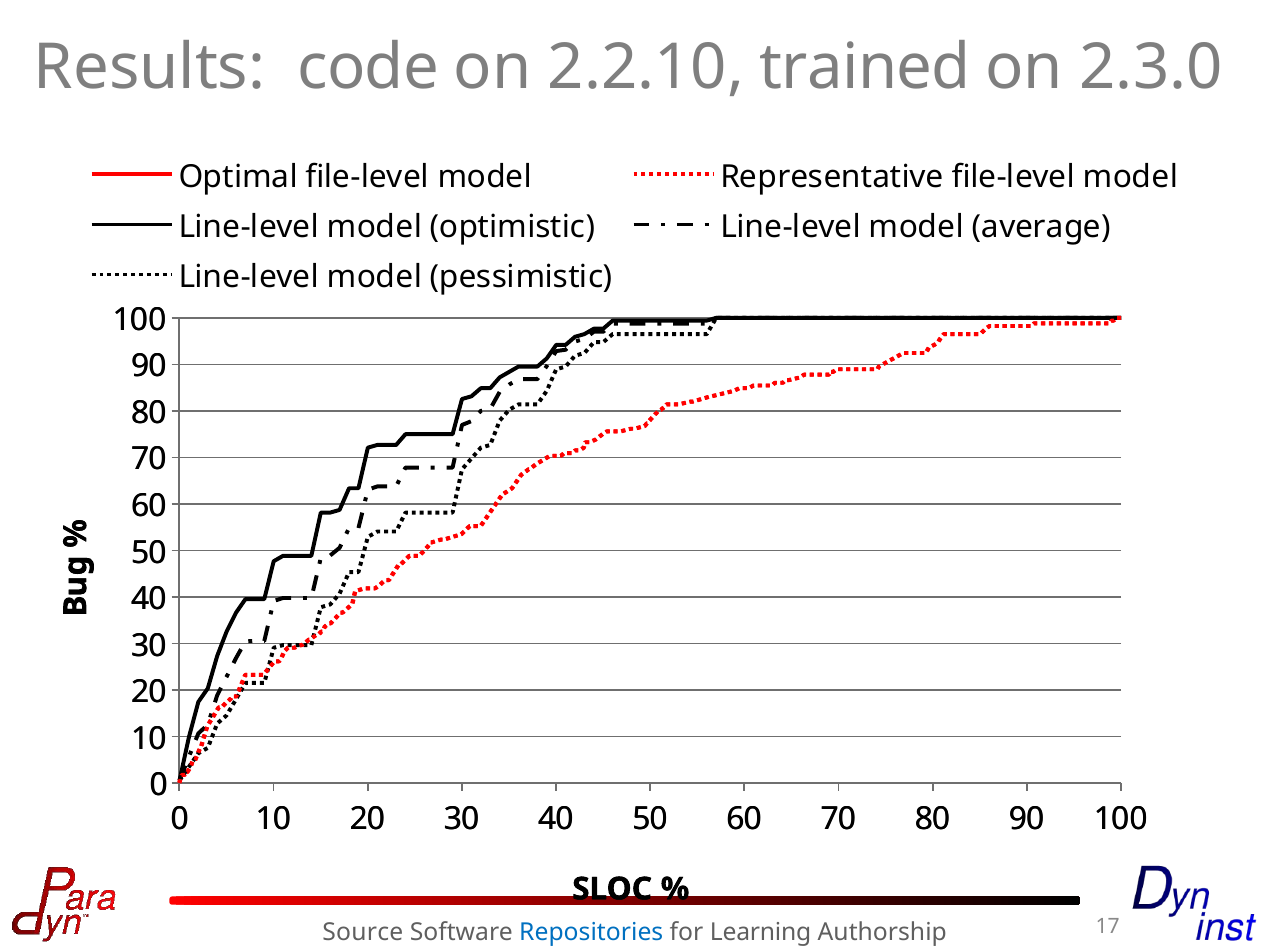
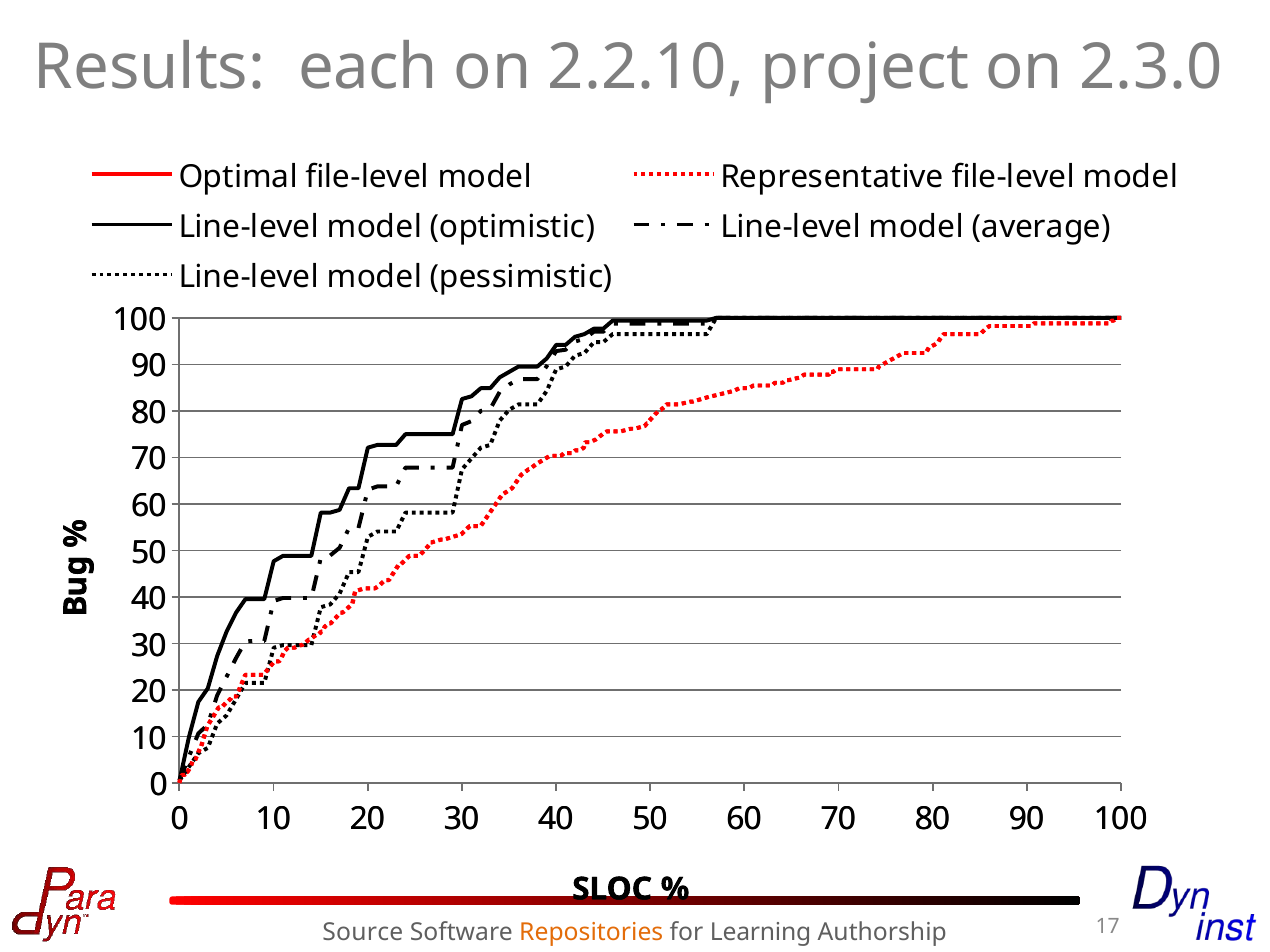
code: code -> each
trained: trained -> project
Repositories colour: blue -> orange
